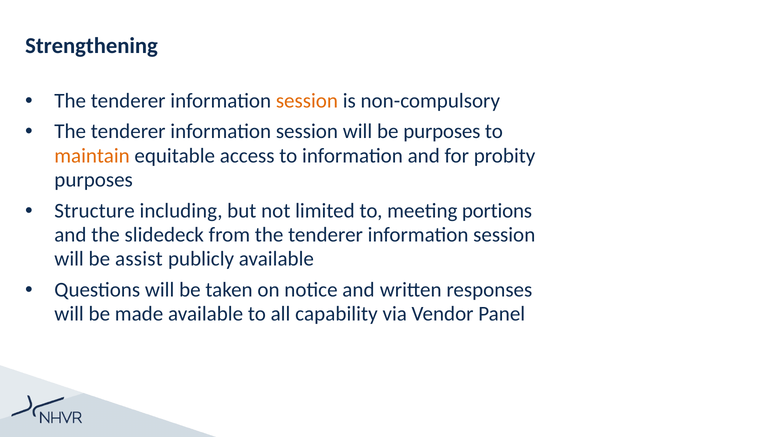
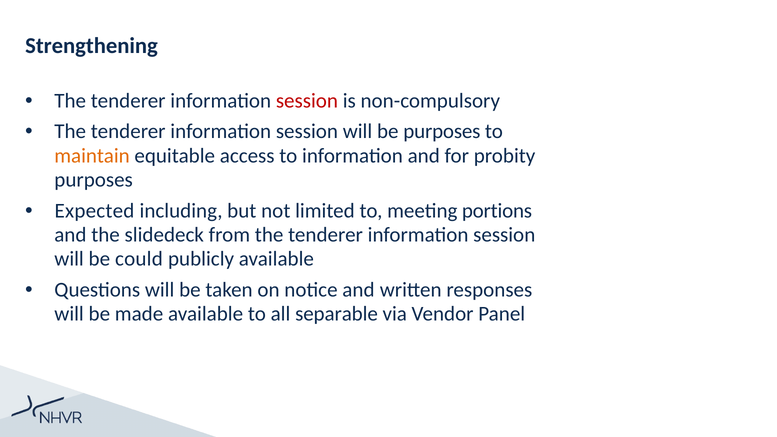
session at (307, 101) colour: orange -> red
Structure: Structure -> Expected
assist: assist -> could
capability: capability -> separable
